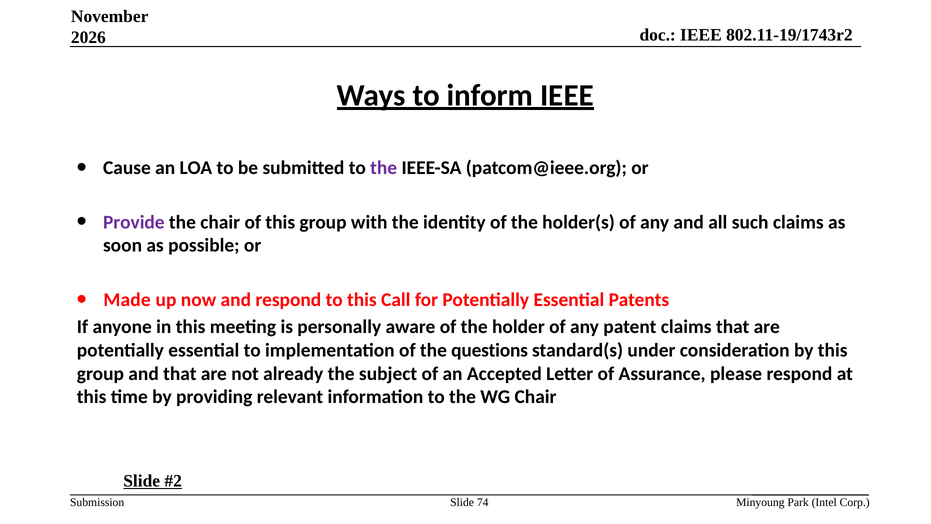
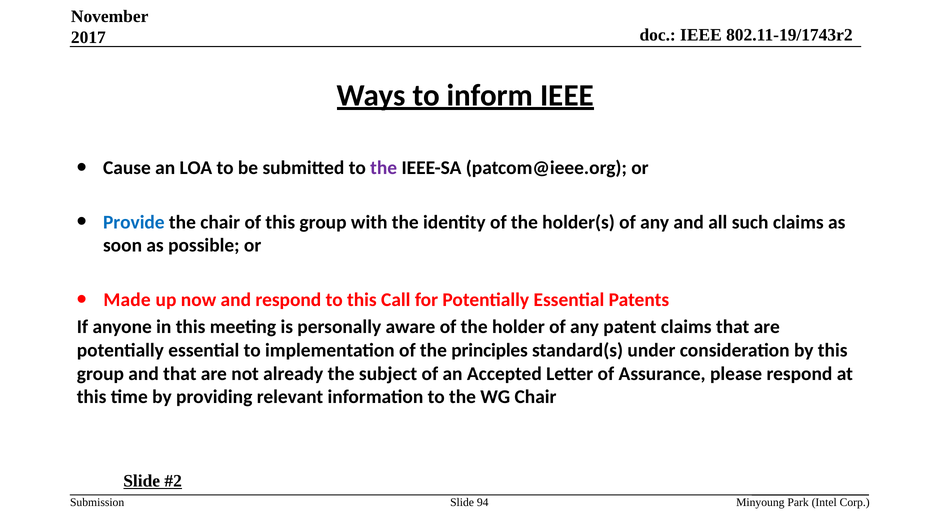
2026: 2026 -> 2017
Provide colour: purple -> blue
questions: questions -> principles
74: 74 -> 94
